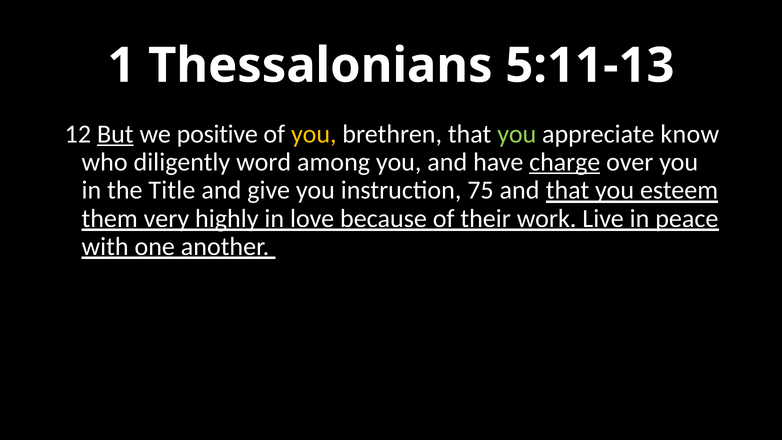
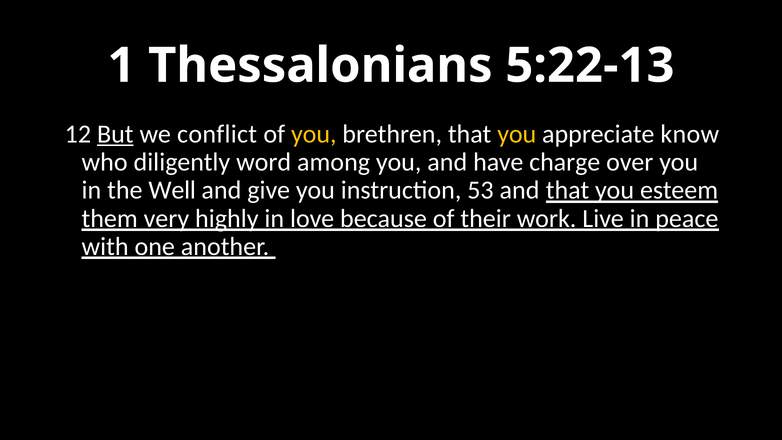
5:11-13: 5:11-13 -> 5:22-13
positive: positive -> conflict
you at (517, 134) colour: light green -> yellow
charge underline: present -> none
Title: Title -> Well
75: 75 -> 53
